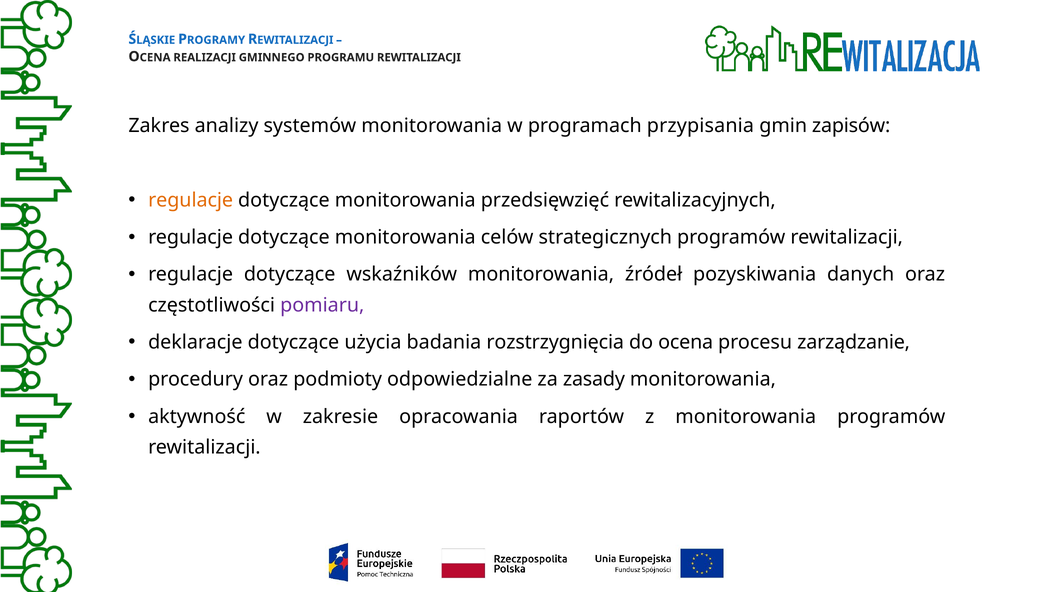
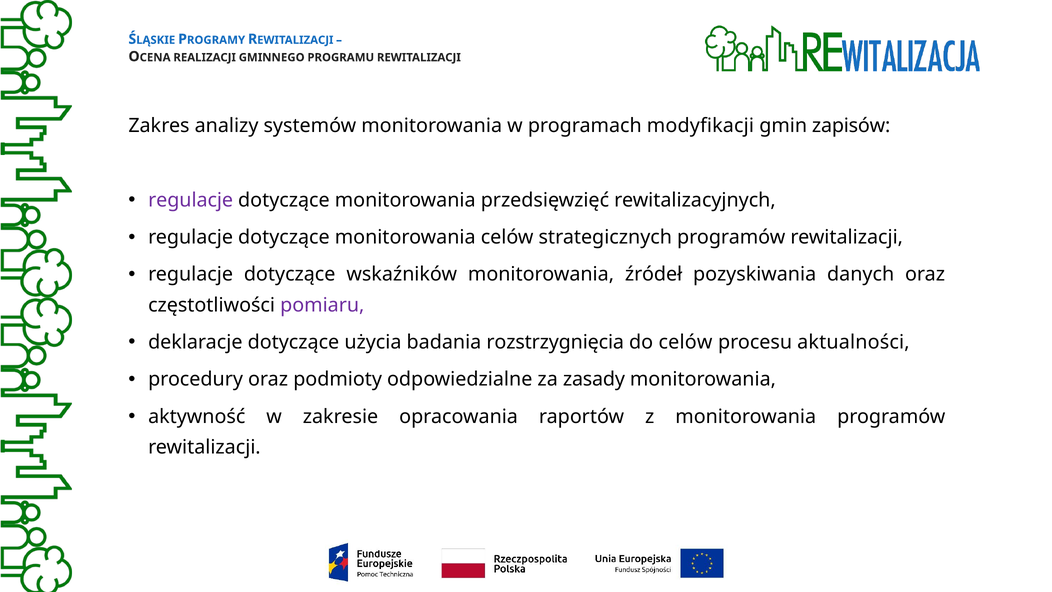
przypisania: przypisania -> modyfikacji
regulacje at (191, 200) colour: orange -> purple
do ocena: ocena -> celów
zarządzanie: zarządzanie -> aktualności
